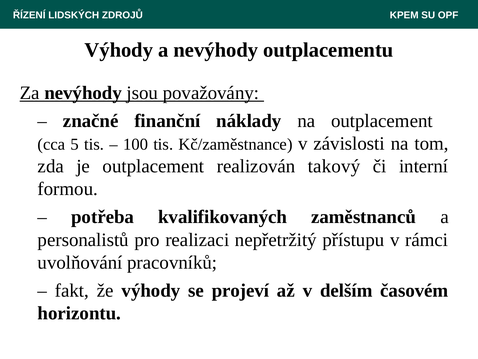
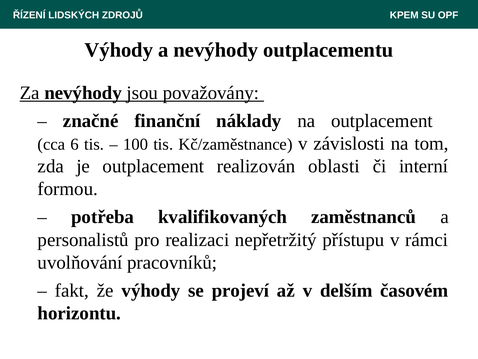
5: 5 -> 6
takový: takový -> oblasti
